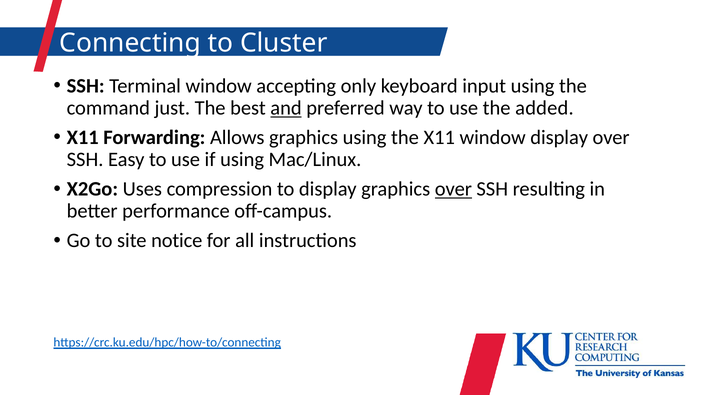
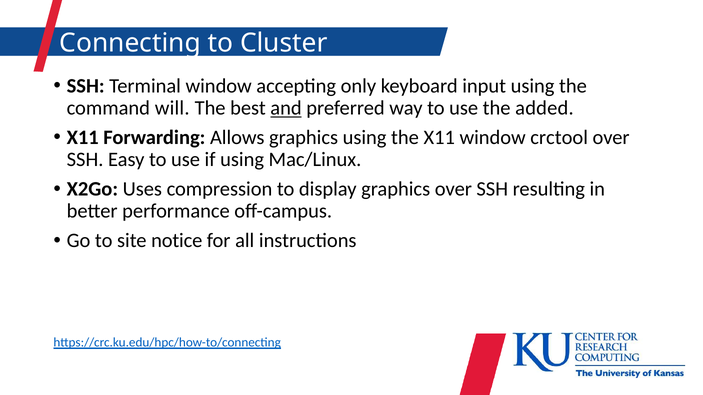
just: just -> will
window display: display -> crctool
over at (453, 189) underline: present -> none
